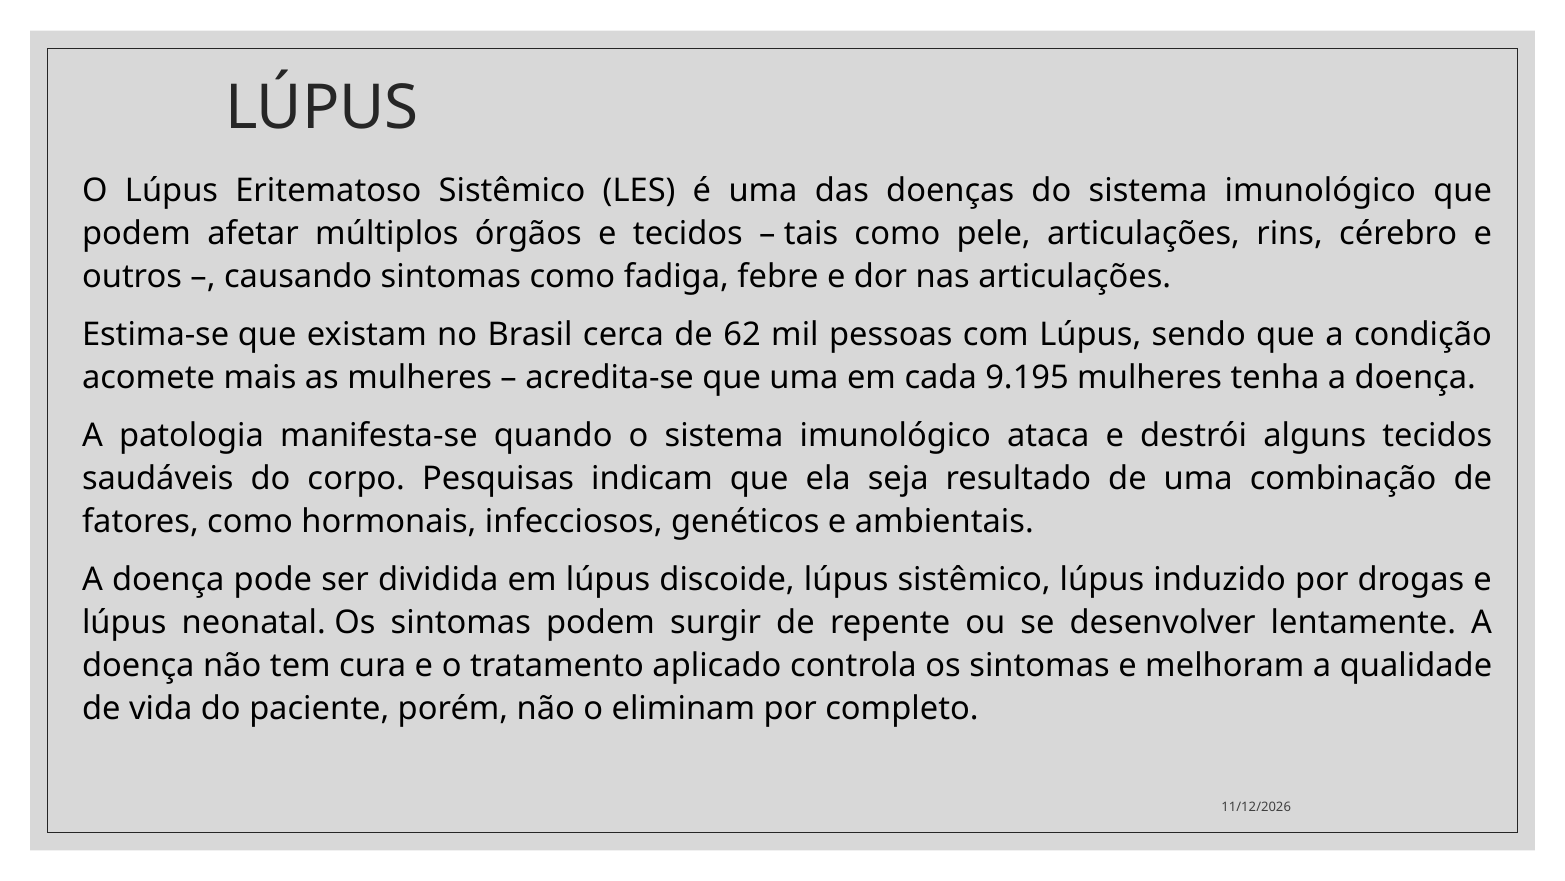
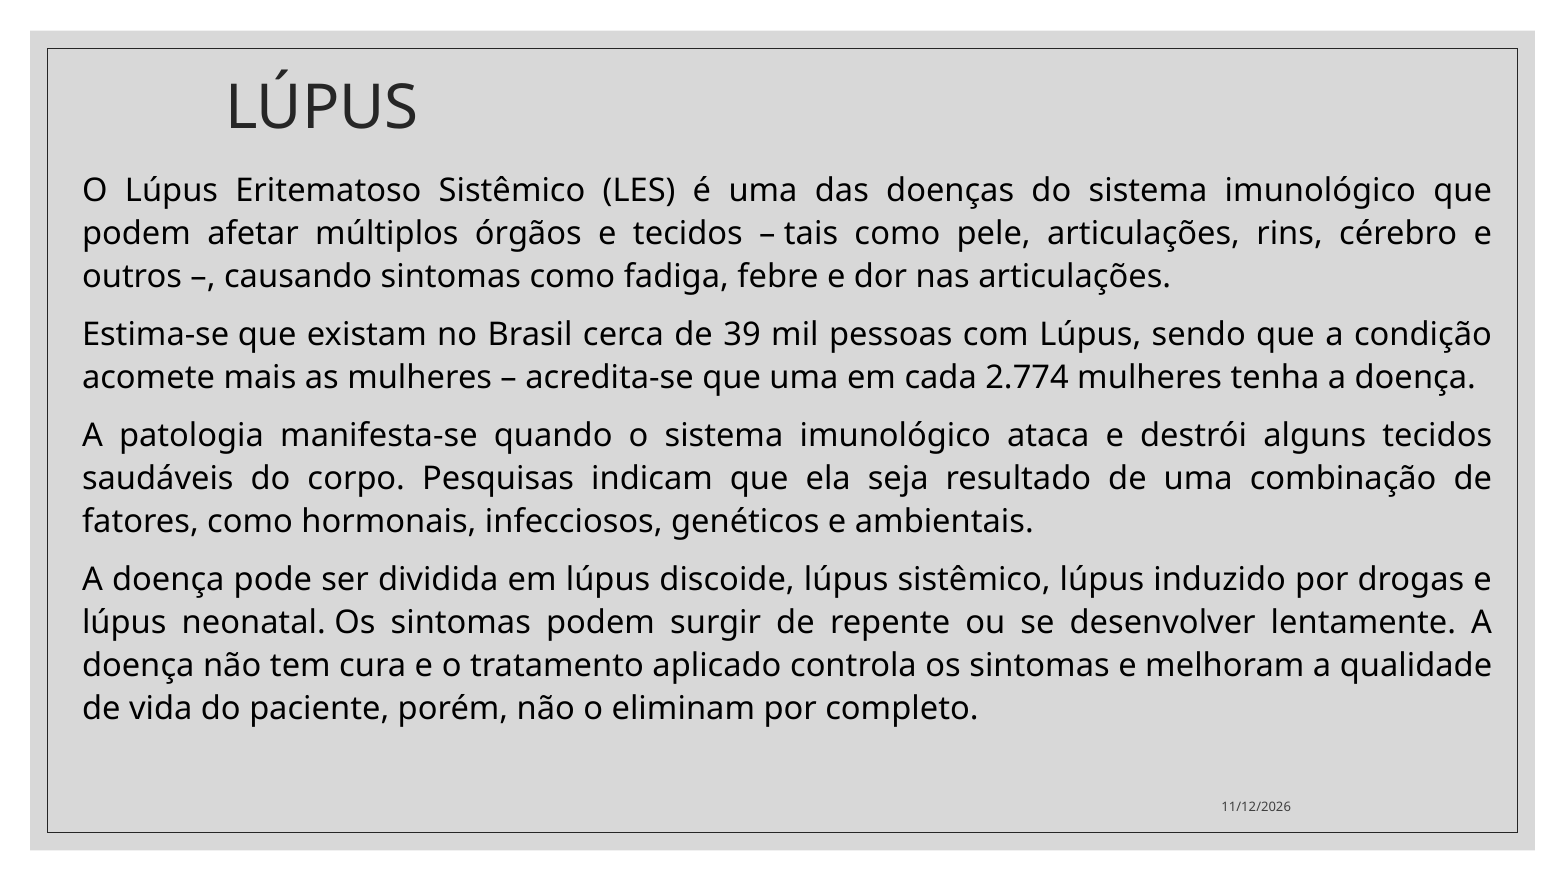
62: 62 -> 39
9.195: 9.195 -> 2.774
